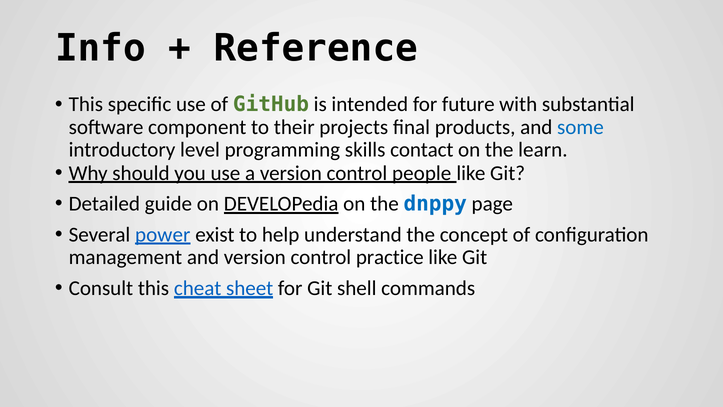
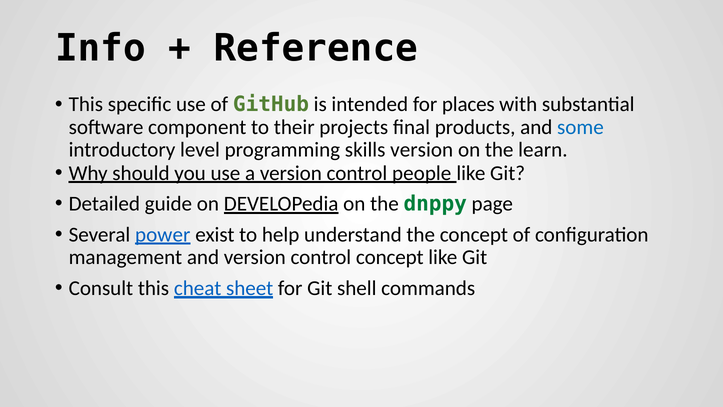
future: future -> places
skills contact: contact -> version
dnppy colour: blue -> green
control practice: practice -> concept
